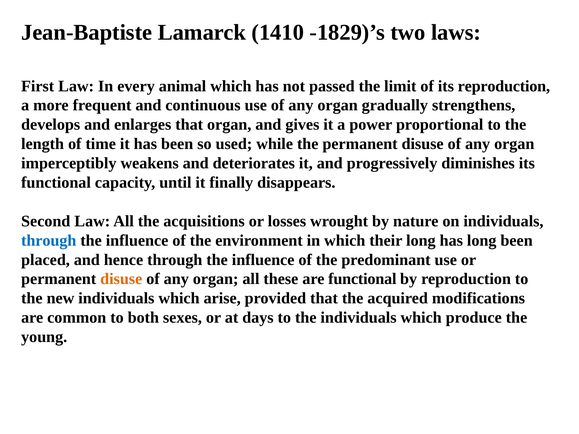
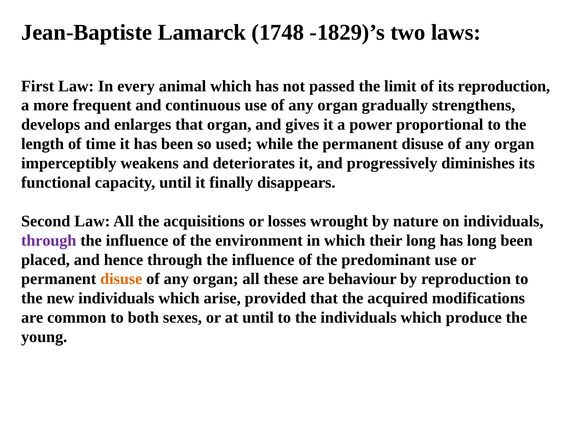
1410: 1410 -> 1748
through at (49, 241) colour: blue -> purple
are functional: functional -> behaviour
at days: days -> until
